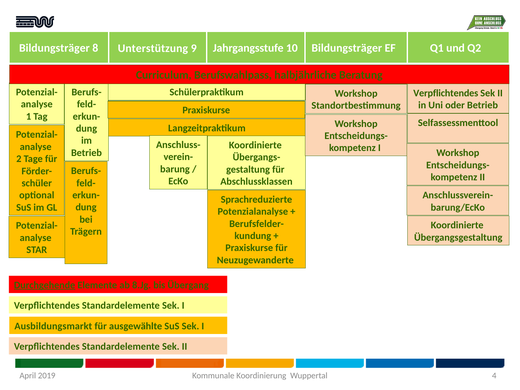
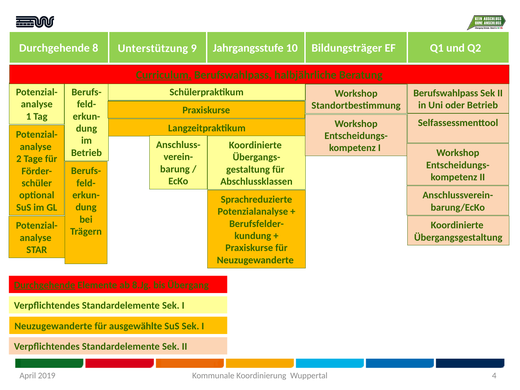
Bildungsträger at (54, 48): Bildungsträger -> Durchgehende
Curriculum underline: none -> present
Verpflichtendes at (446, 93): Verpflichtendes -> Berufswahlpass
Ausbildungsmarkt at (53, 326): Ausbildungsmarkt -> Neuzugewanderte
